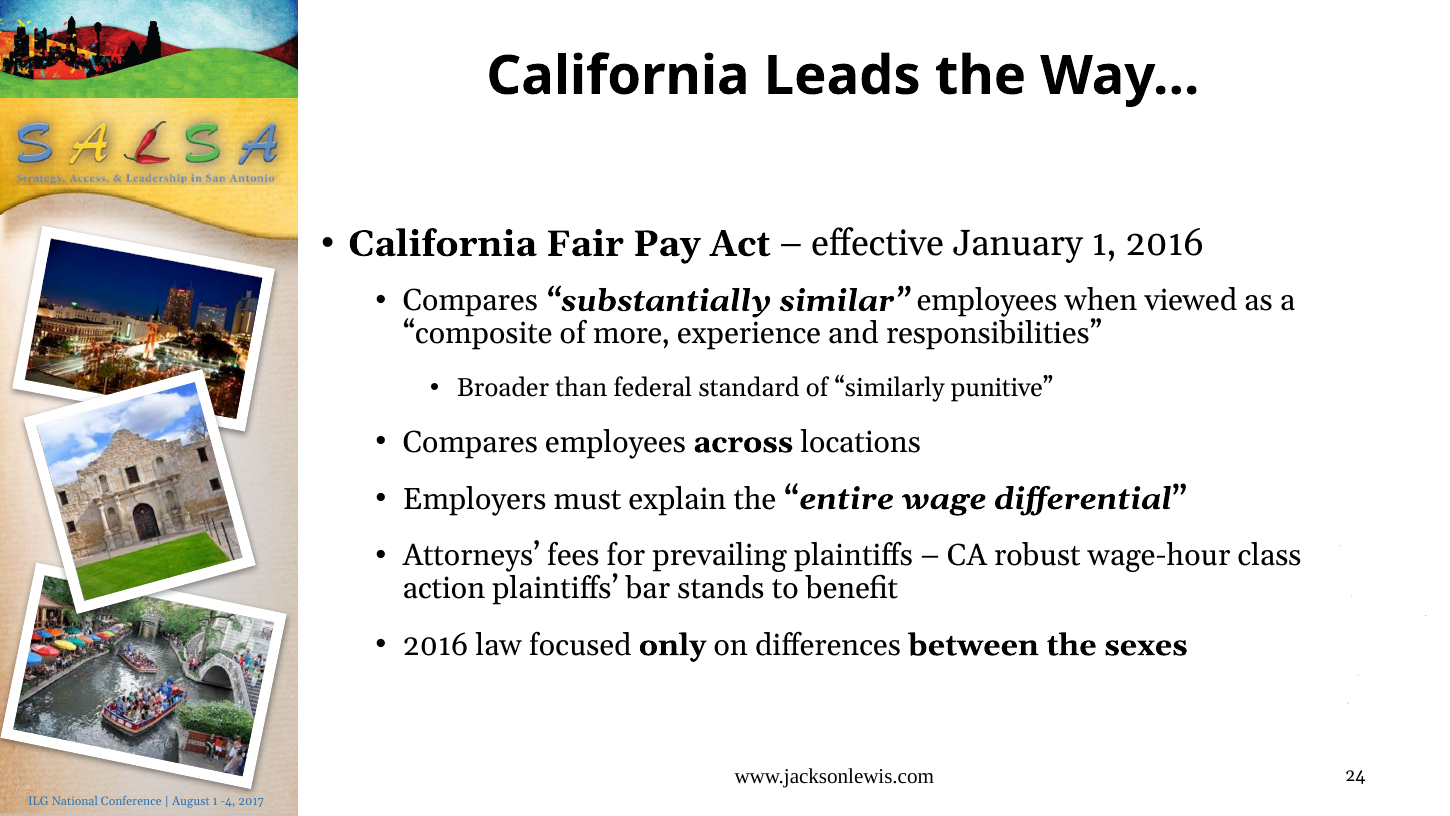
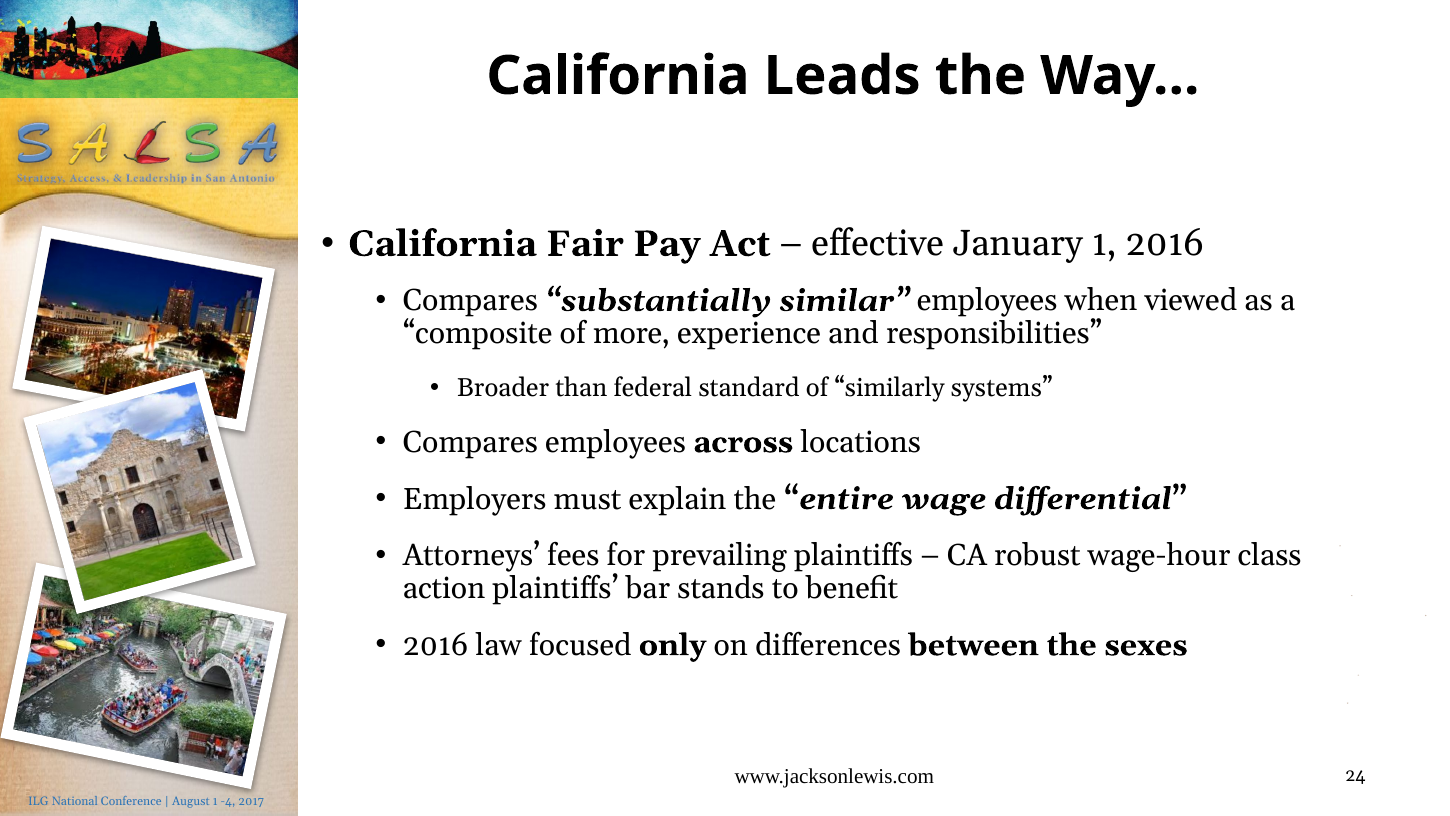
punitive: punitive -> systems
